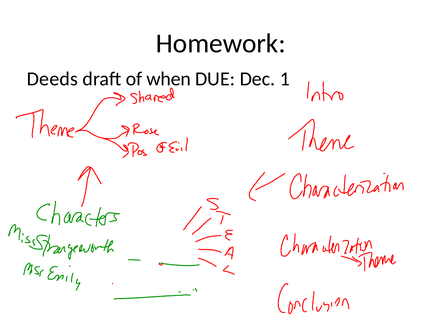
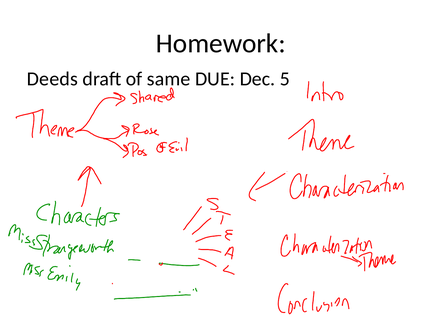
when: when -> same
1: 1 -> 5
